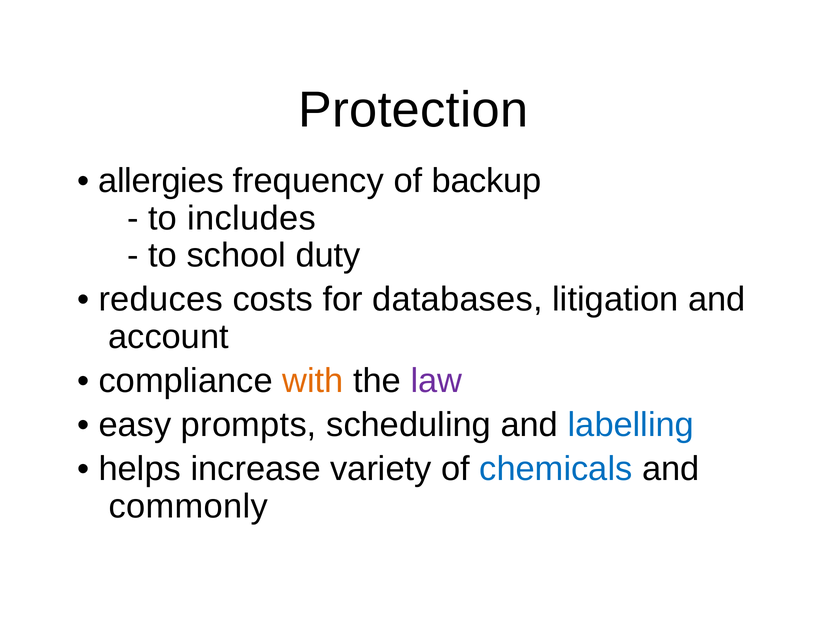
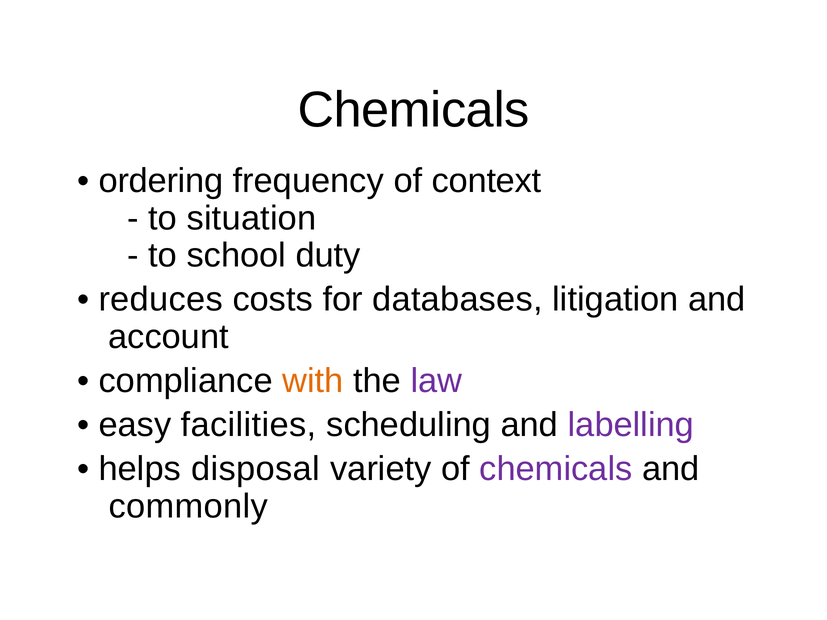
Protection at (413, 110): Protection -> Chemicals
allergies: allergies -> ordering
backup: backup -> context
includes: includes -> situation
prompts: prompts -> facilities
labelling colour: blue -> purple
increase: increase -> disposal
chemicals at (556, 469) colour: blue -> purple
